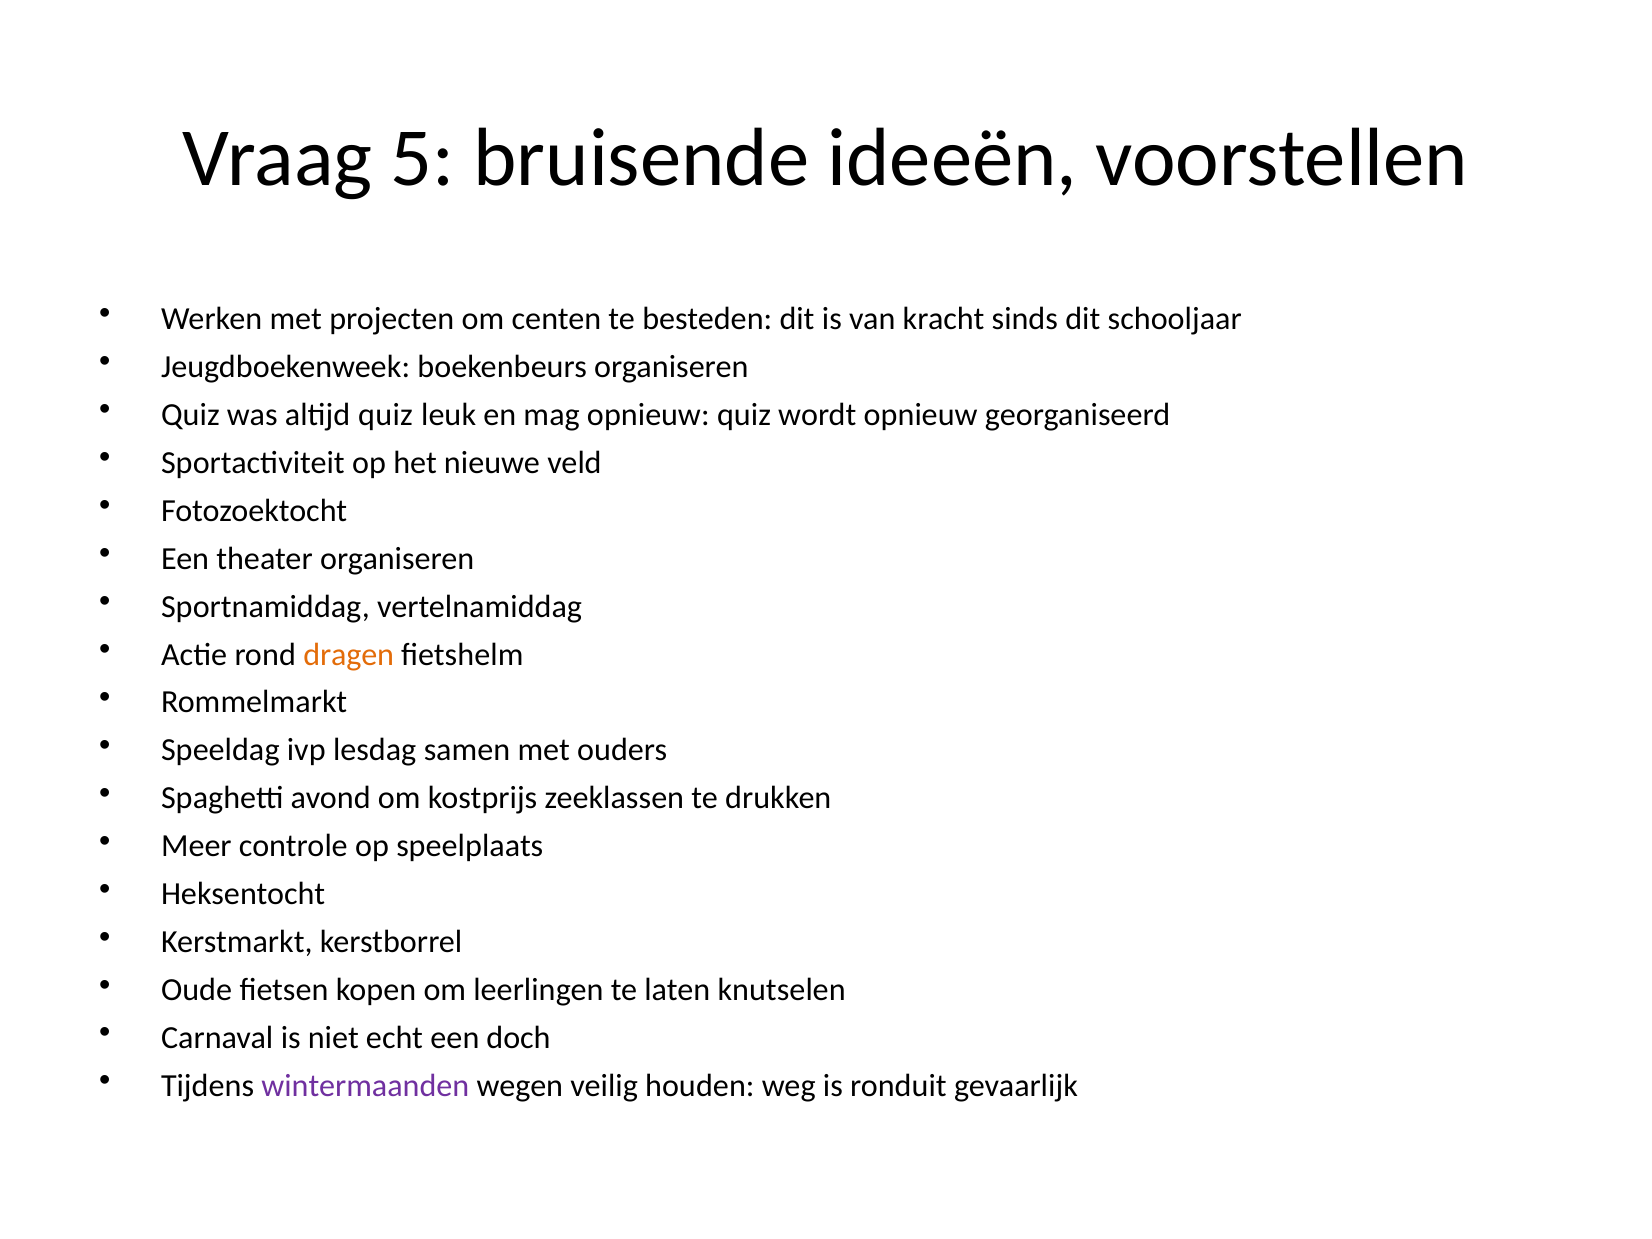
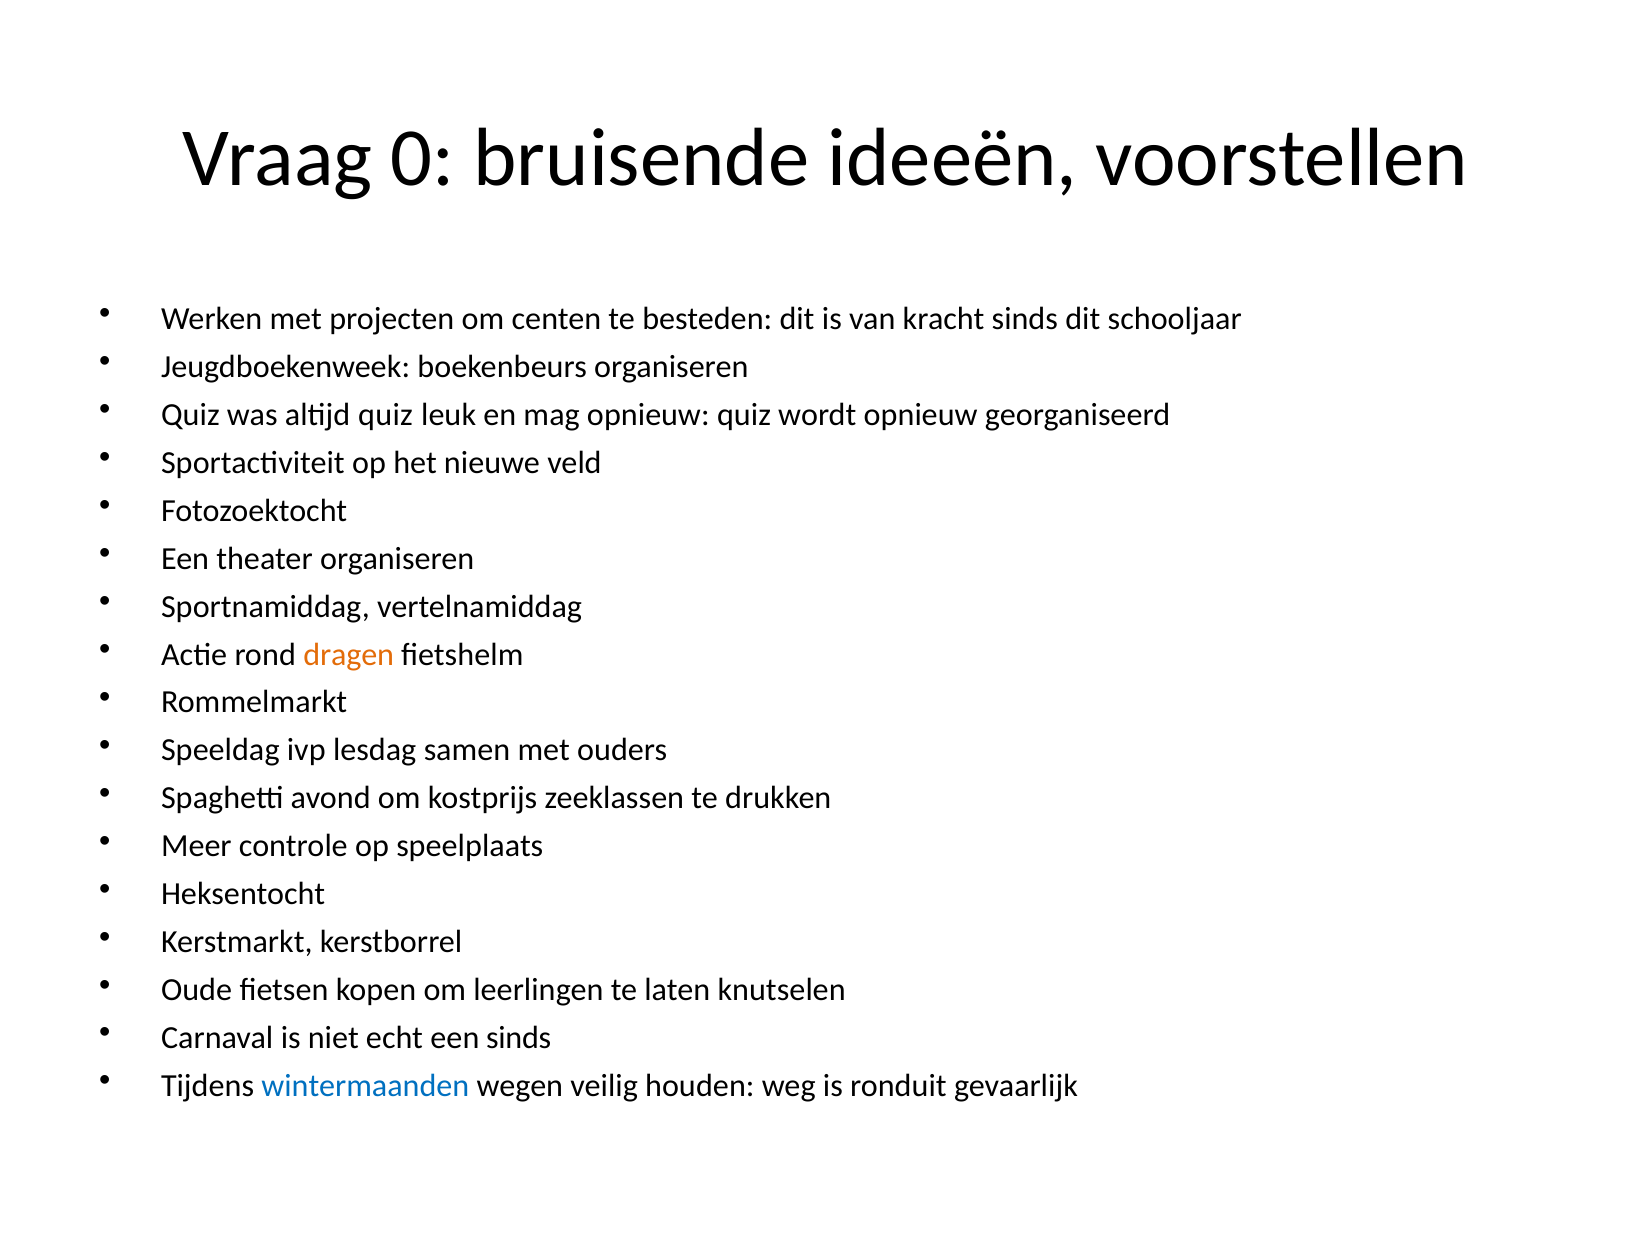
5: 5 -> 0
een doch: doch -> sinds
wintermaanden colour: purple -> blue
